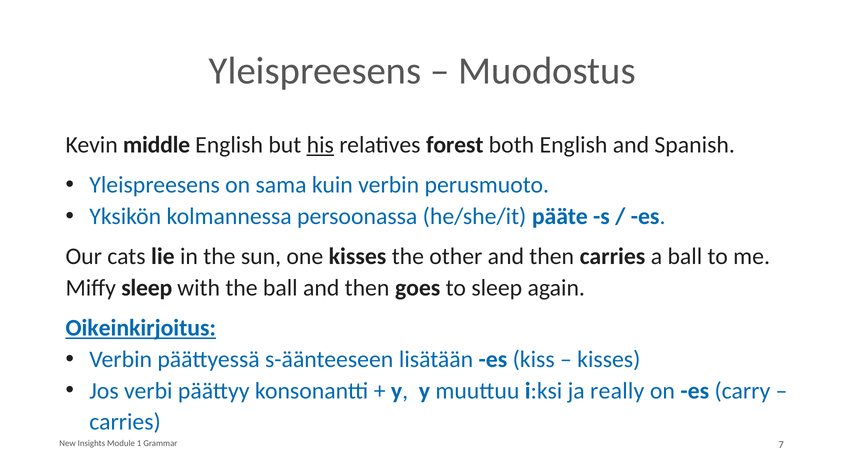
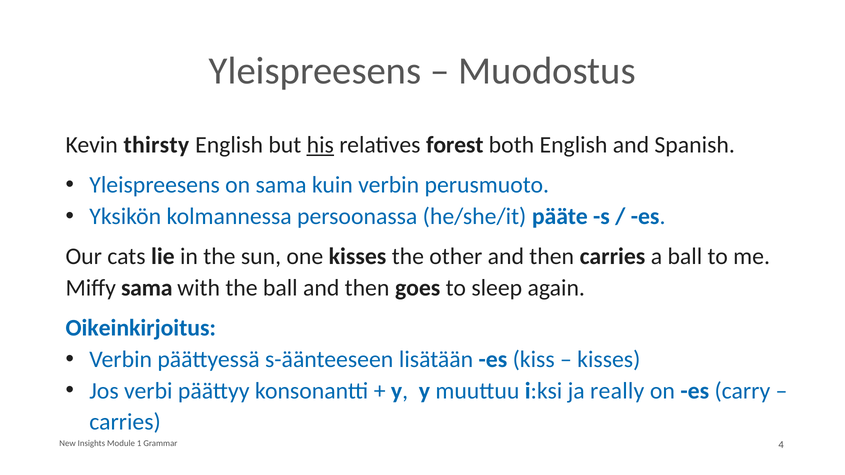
middle: middle -> thirsty
Miffy sleep: sleep -> sama
Oikeinkirjoitus underline: present -> none
7: 7 -> 4
